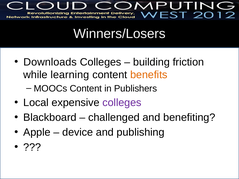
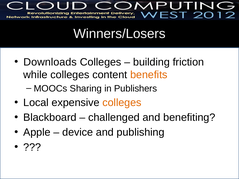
while learning: learning -> colleges
MOOCs Content: Content -> Sharing
colleges at (122, 103) colour: purple -> orange
